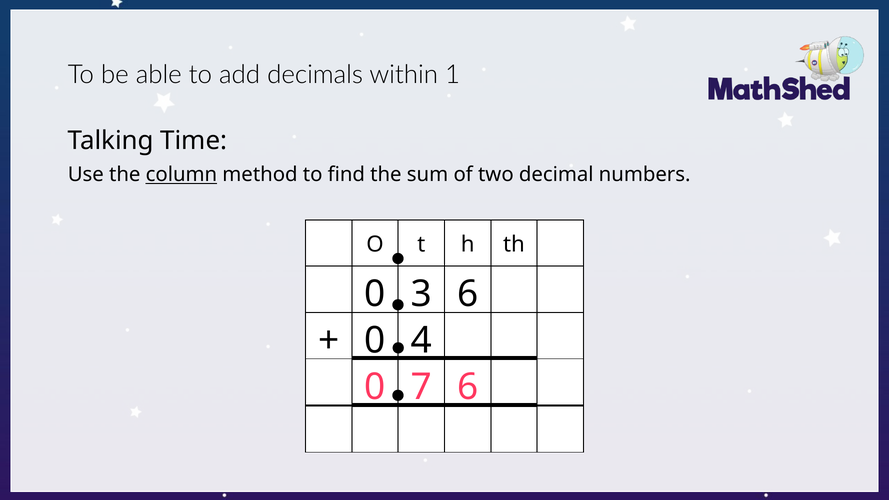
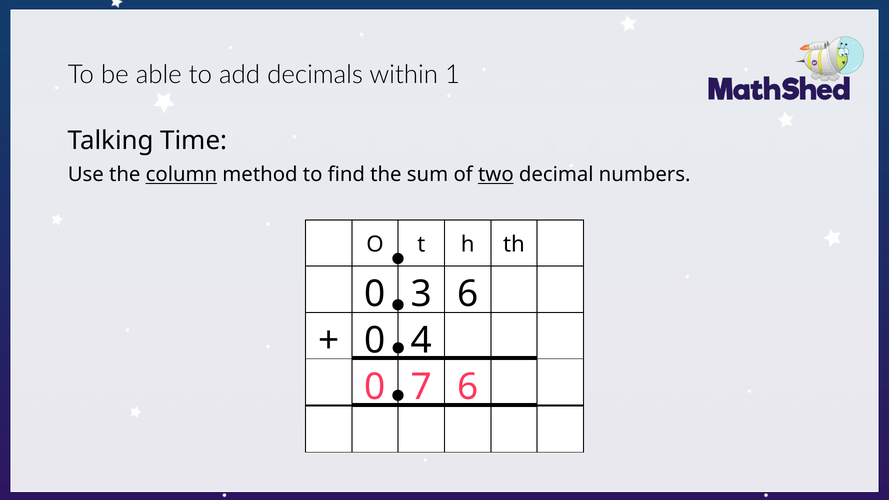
two underline: none -> present
